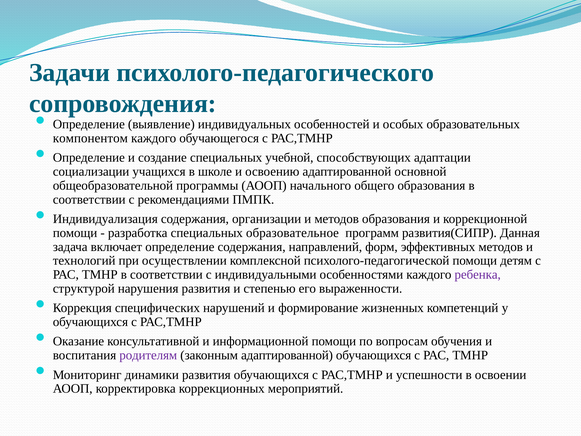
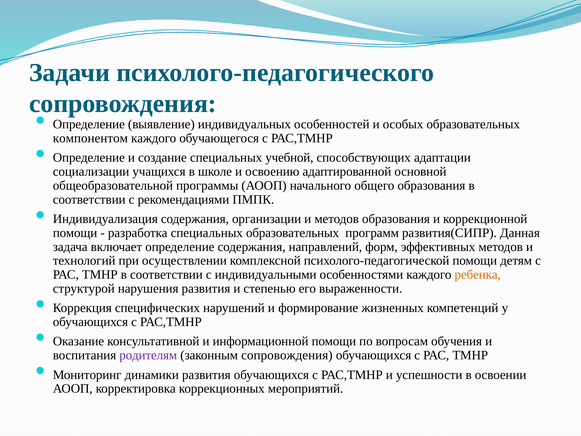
специальных образовательное: образовательное -> образовательных
ребенка colour: purple -> orange
законным адаптированной: адаптированной -> сопровождения
